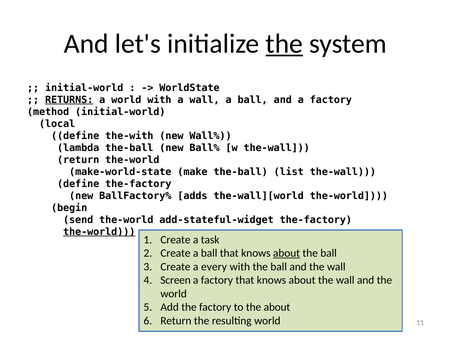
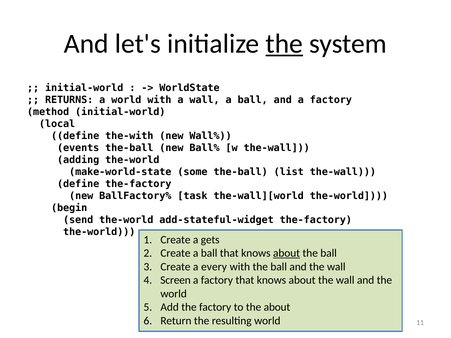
RETURNS underline: present -> none
lambda: lambda -> events
return at (78, 160): return -> adding
make: make -> some
adds: adds -> task
the-world at (99, 232) underline: present -> none
task: task -> gets
